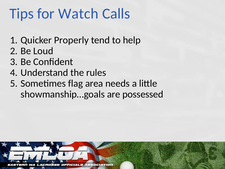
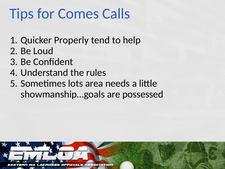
Watch: Watch -> Comes
flag: flag -> lots
